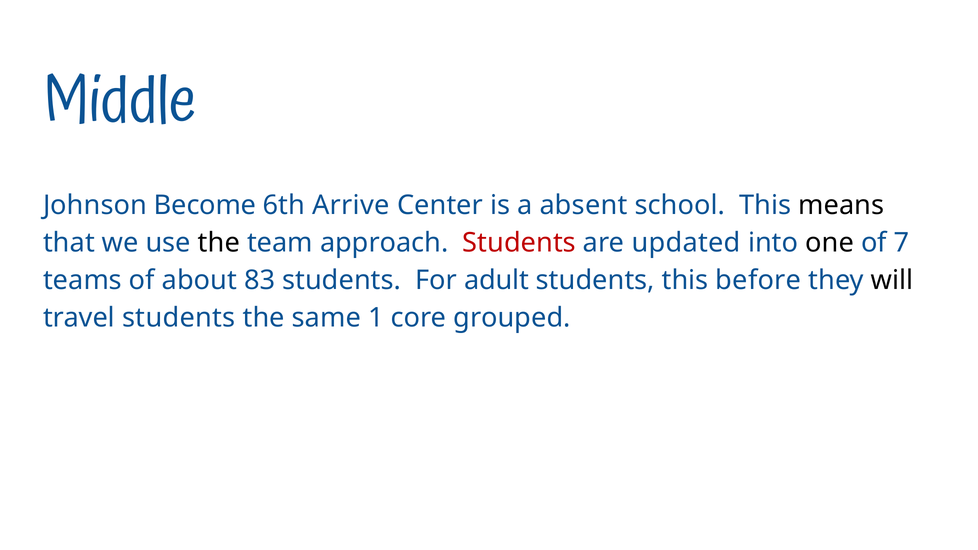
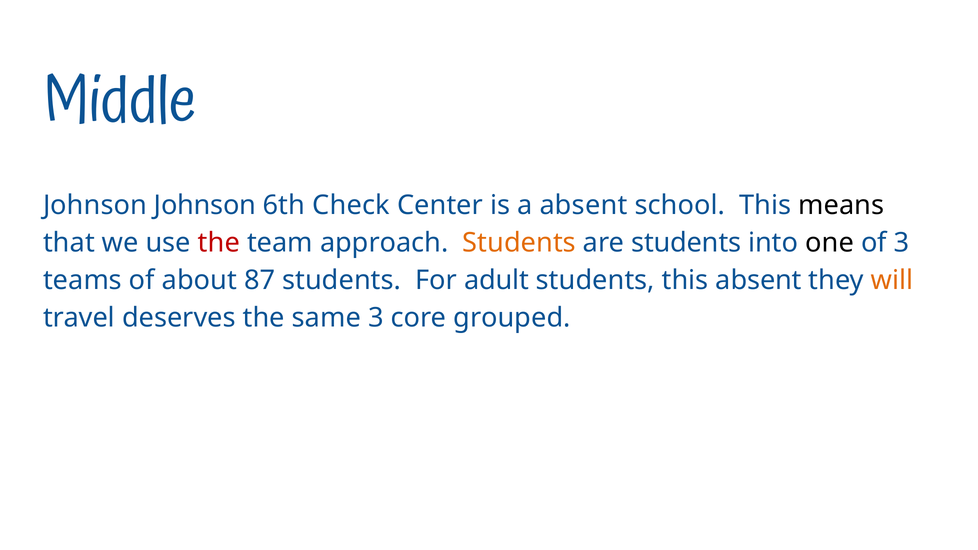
Johnson Become: Become -> Johnson
Arrive: Arrive -> Check
the at (219, 243) colour: black -> red
Students at (519, 243) colour: red -> orange
are updated: updated -> students
of 7: 7 -> 3
83: 83 -> 87
this before: before -> absent
will colour: black -> orange
travel students: students -> deserves
same 1: 1 -> 3
